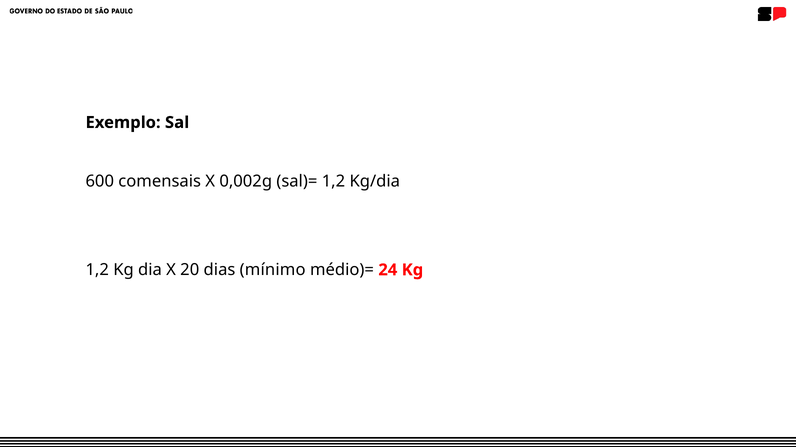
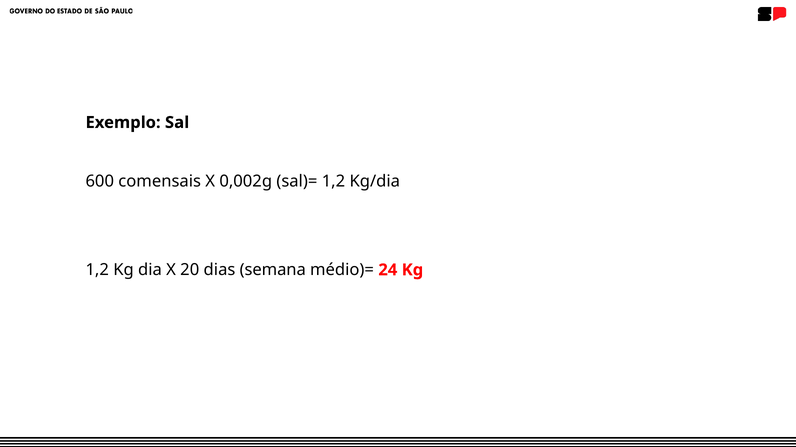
mínimo: mínimo -> semana
